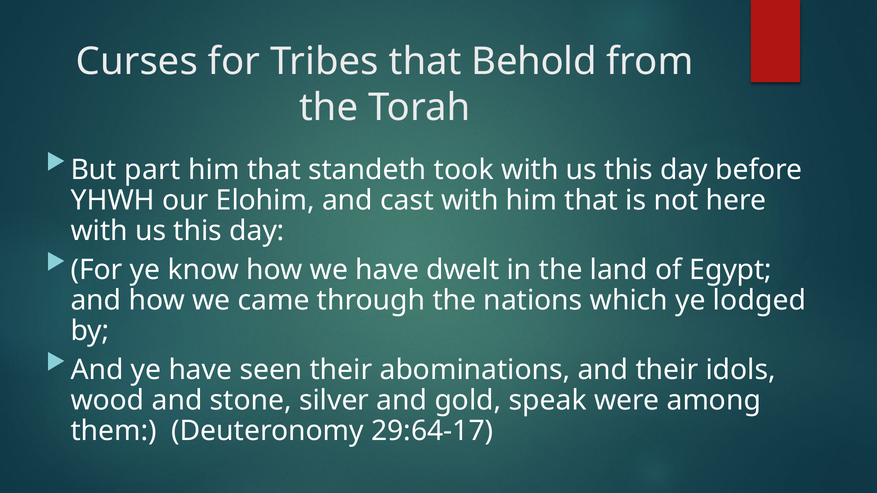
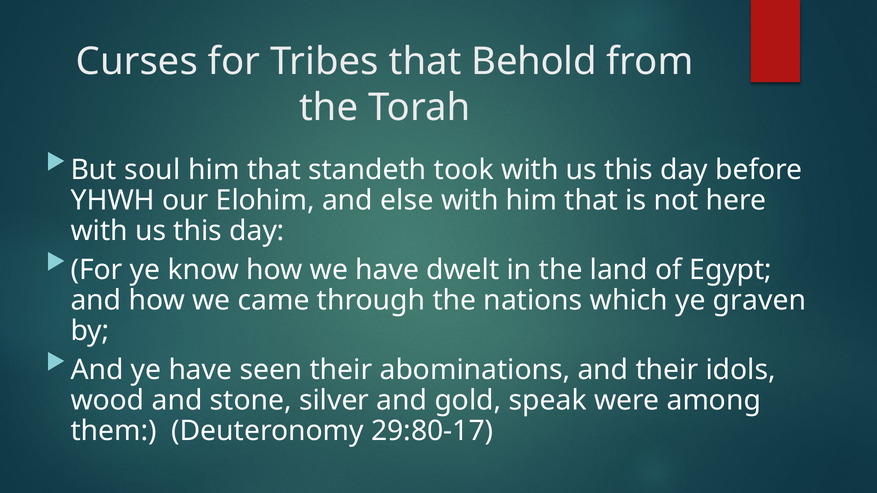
part: part -> soul
cast: cast -> else
lodged: lodged -> graven
29:64-17: 29:64-17 -> 29:80-17
